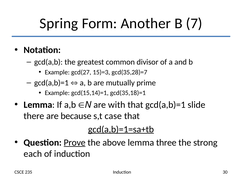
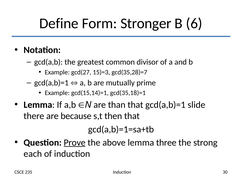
Spring: Spring -> Define
Another: Another -> Stronger
7: 7 -> 6
with: with -> than
case: case -> then
gcd(a,b)=1=sa+tb underline: present -> none
